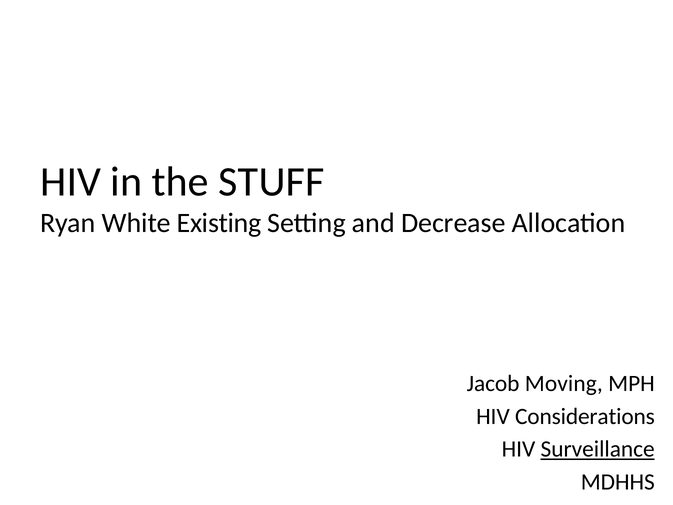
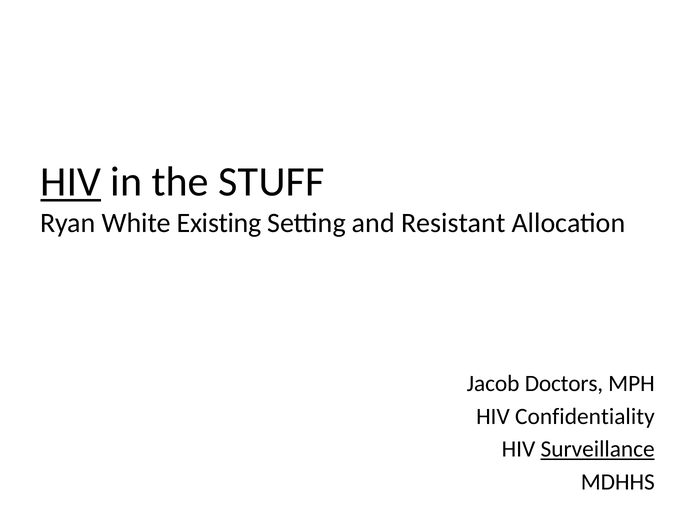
HIV at (71, 182) underline: none -> present
Decrease: Decrease -> Resistant
Moving: Moving -> Doctors
Considerations: Considerations -> Confidentiality
